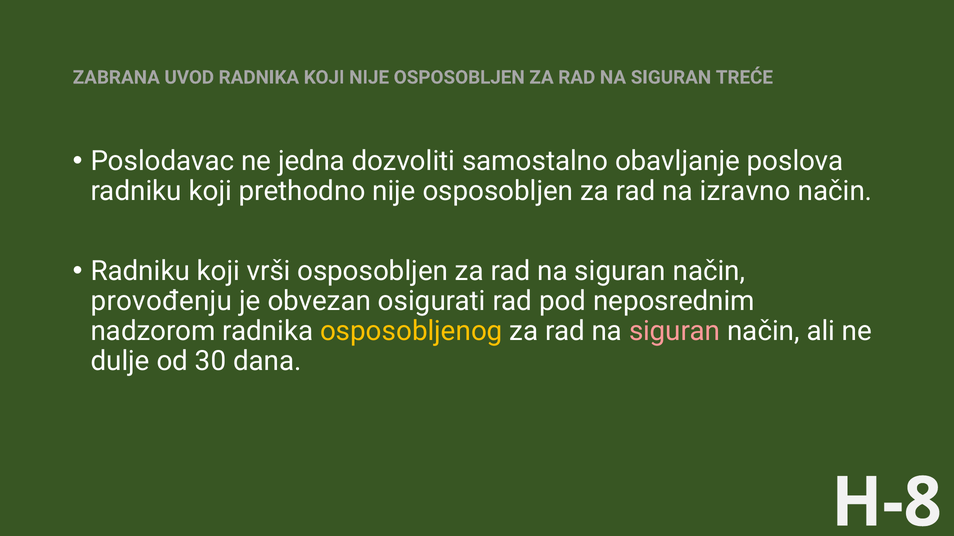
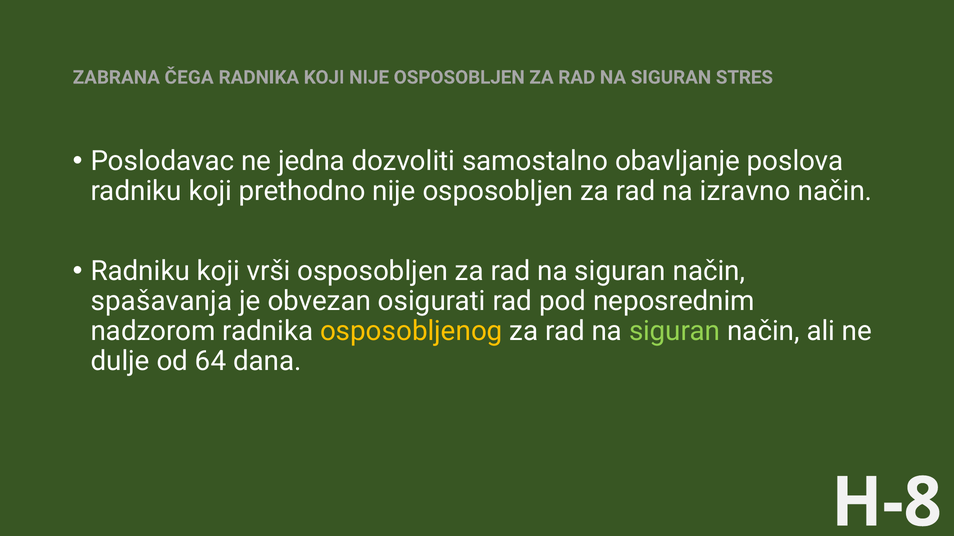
UVOD: UVOD -> ČEGA
TREĆE: TREĆE -> STRES
provođenju: provođenju -> spašavanja
siguran at (675, 331) colour: pink -> light green
30: 30 -> 64
